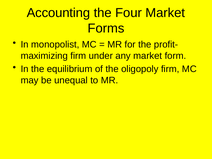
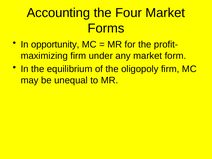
monopolist: monopolist -> opportunity
